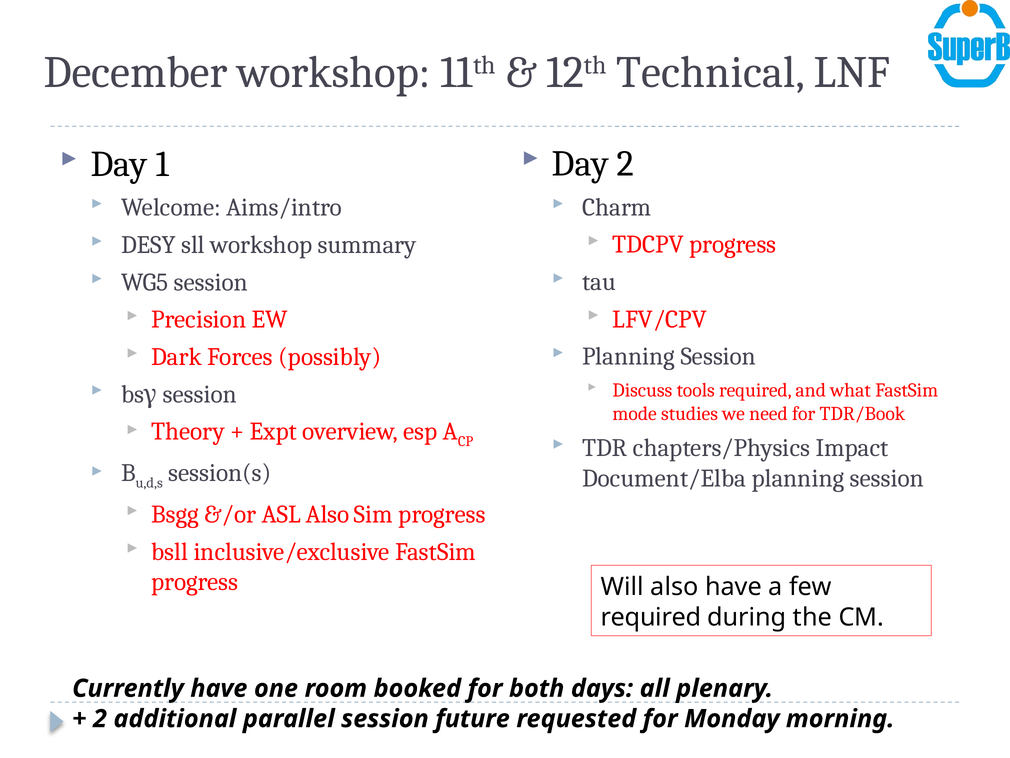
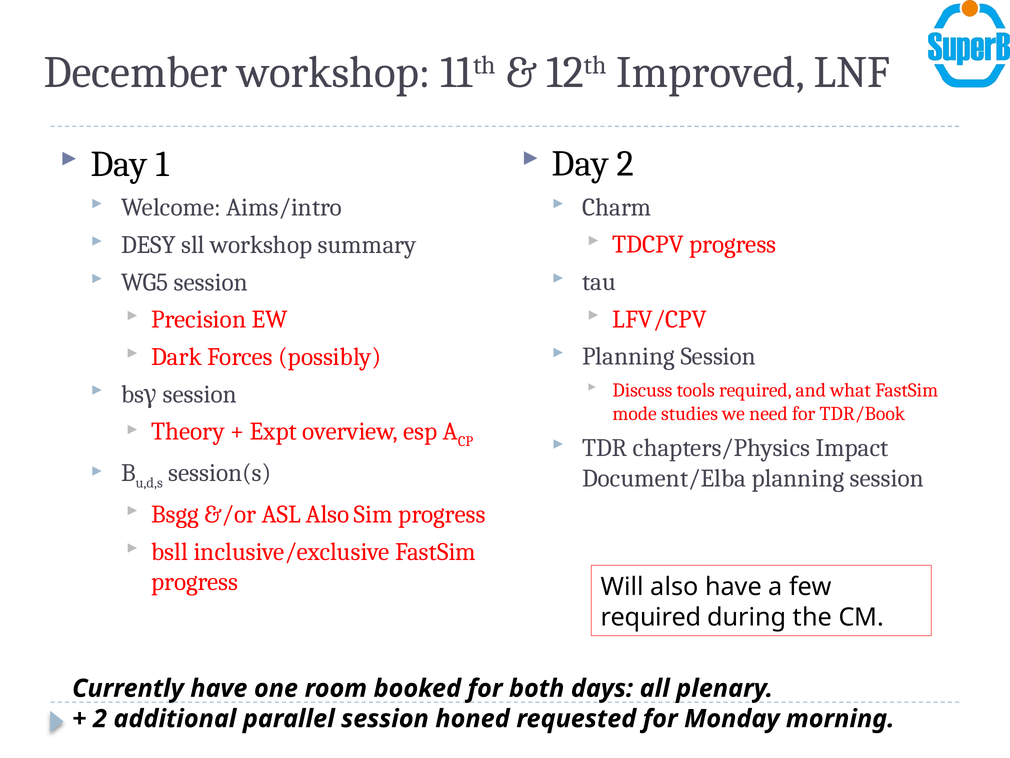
Technical: Technical -> Improved
future: future -> honed
